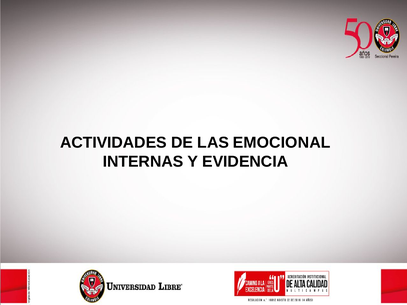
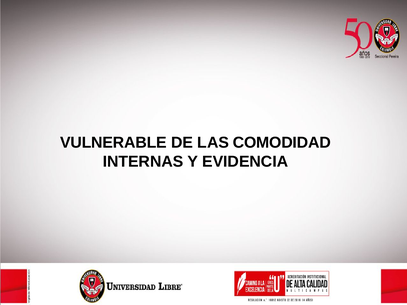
ACTIVIDADES: ACTIVIDADES -> VULNERABLE
EMOCIONAL: EMOCIONAL -> COMODIDAD
